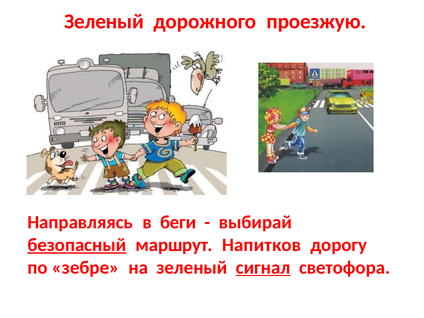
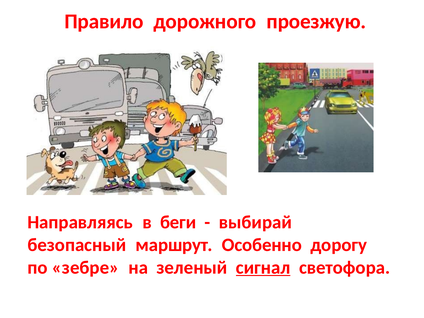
Зеленый at (104, 22): Зеленый -> Правило
безопасный underline: present -> none
Напитков: Напитков -> Особенно
